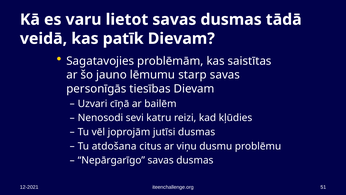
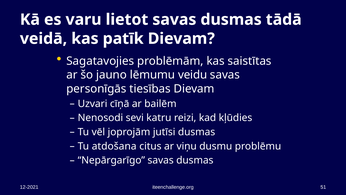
starp: starp -> veidu
